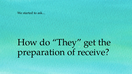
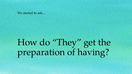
receive: receive -> having
